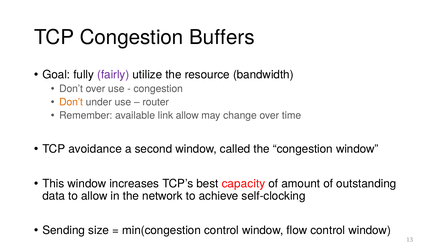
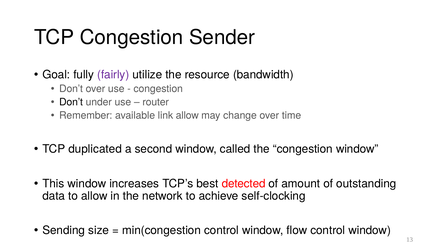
Buffers: Buffers -> Sender
Don’t at (71, 102) colour: orange -> black
avoidance: avoidance -> duplicated
capacity: capacity -> detected
